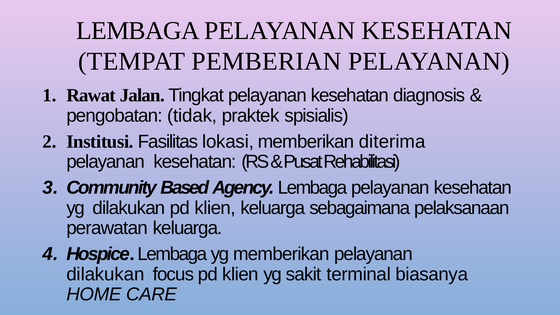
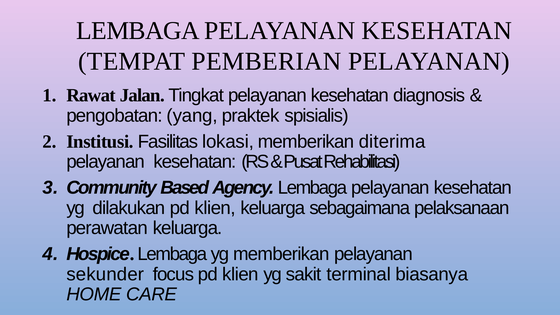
tidak: tidak -> yang
dilakukan at (105, 274): dilakukan -> sekunder
